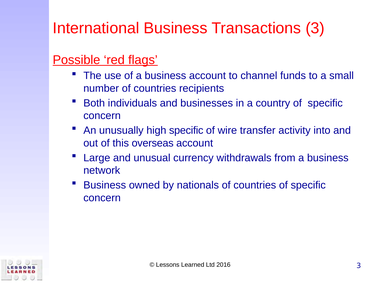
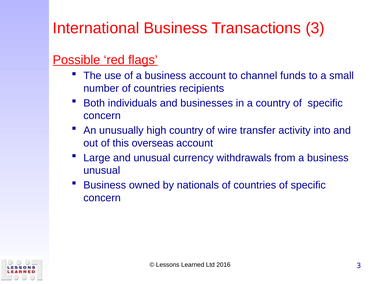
high specific: specific -> country
network at (102, 170): network -> unusual
